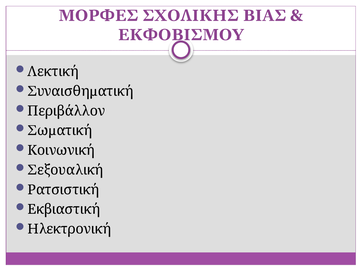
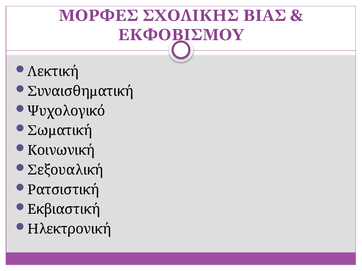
Περιβάλλον: Περιβάλλον -> Ψυχολογικό
